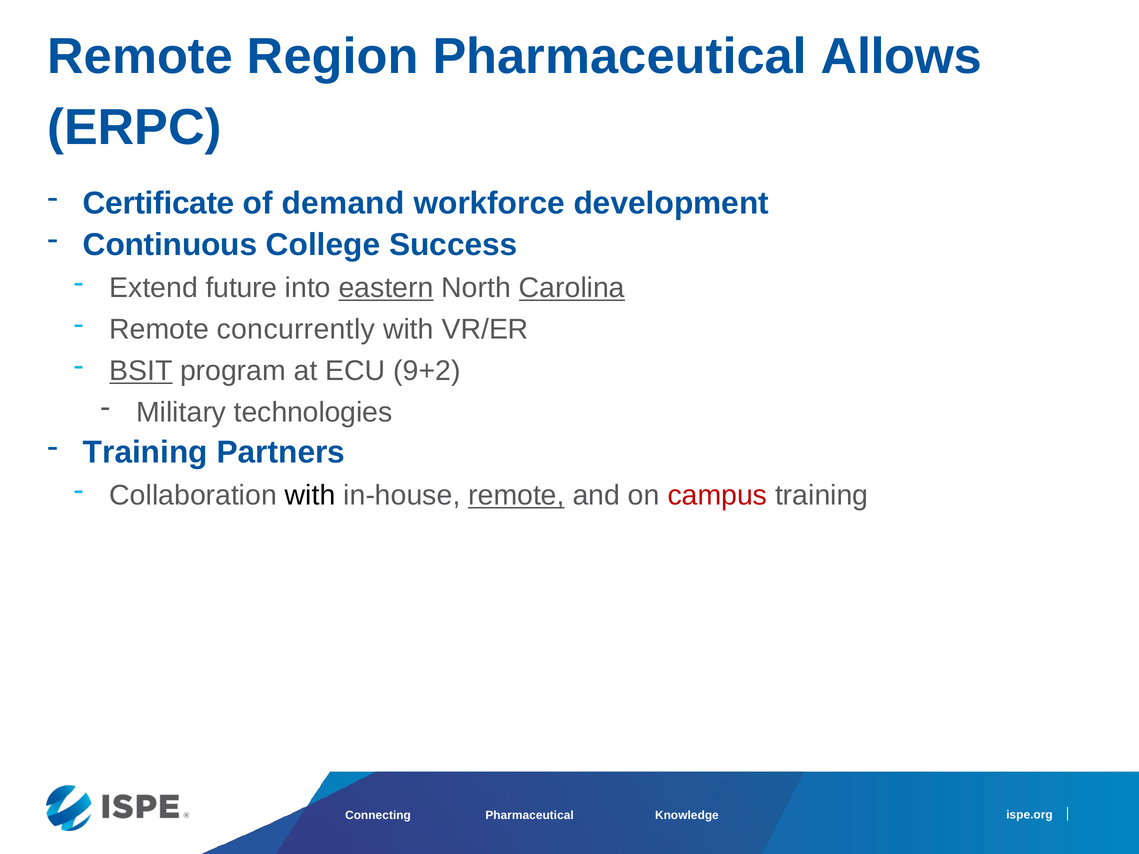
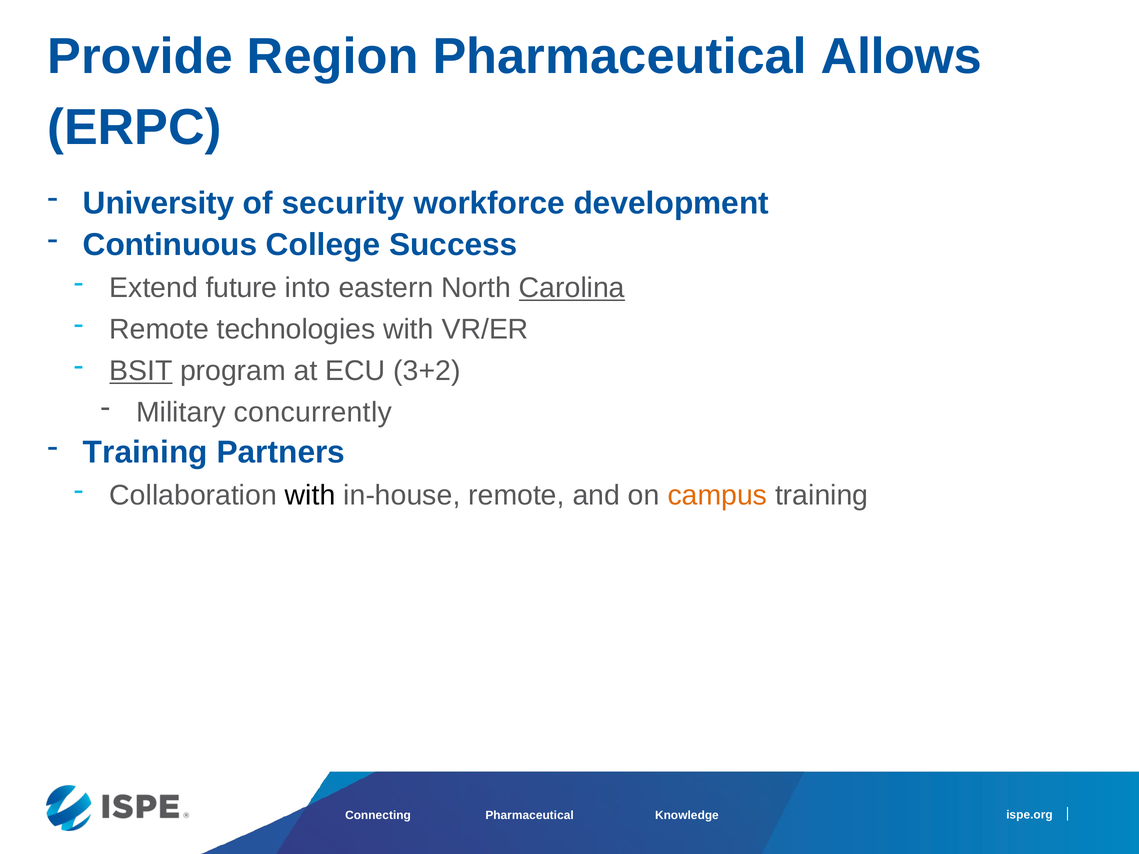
Remote at (140, 56): Remote -> Provide
Certificate: Certificate -> University
demand: demand -> security
eastern underline: present -> none
concurrently: concurrently -> technologies
9+2: 9+2 -> 3+2
technologies: technologies -> concurrently
remote at (516, 496) underline: present -> none
campus colour: red -> orange
